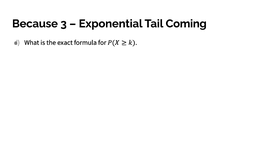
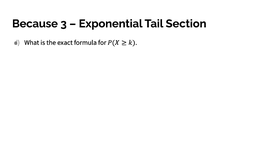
Coming: Coming -> Section
